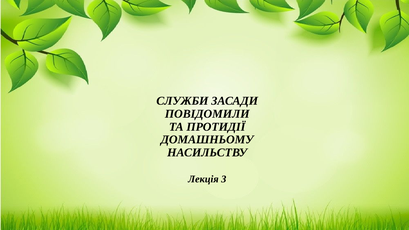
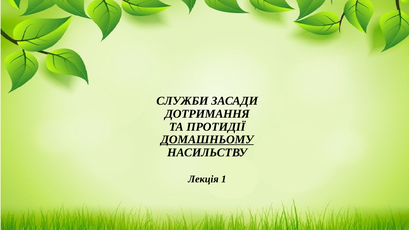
ПОВІДОМИЛИ: ПОВІДОМИЛИ -> ДОТРИМАННЯ
ДОМАШНЬОМУ underline: none -> present
3: 3 -> 1
